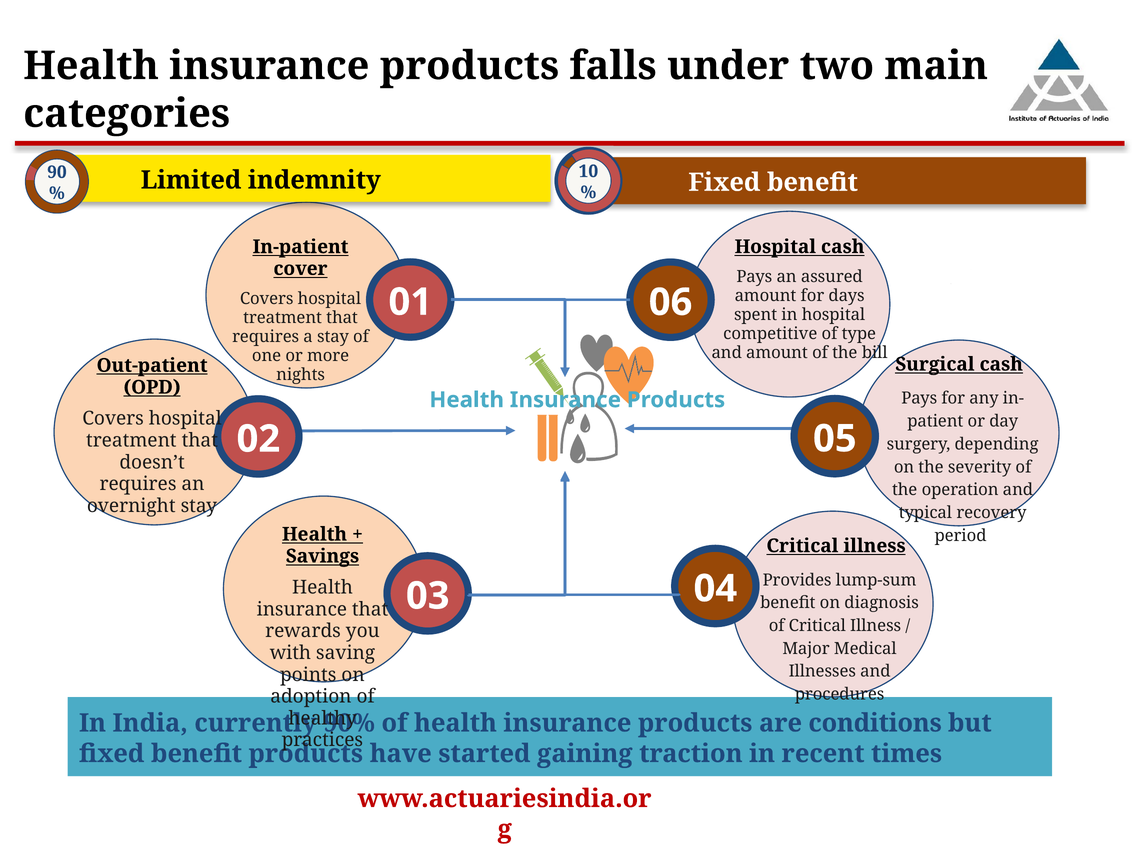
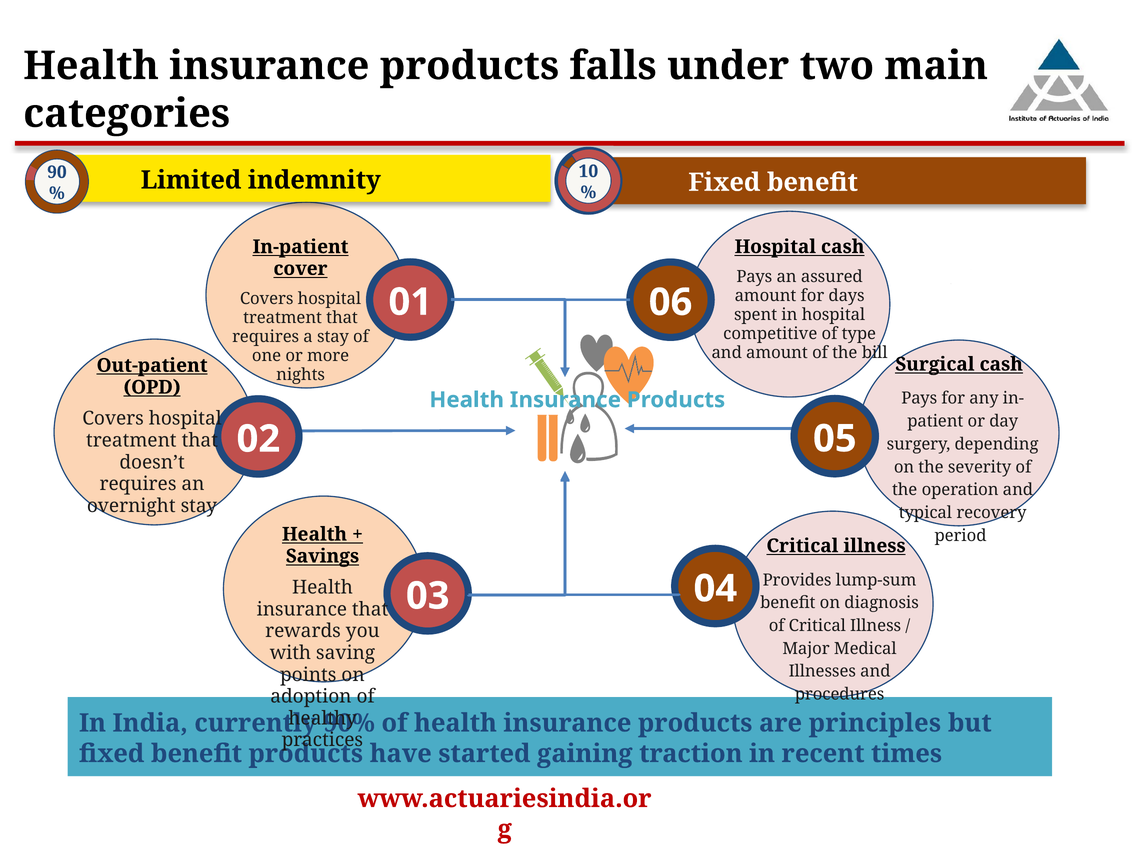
conditions: conditions -> principles
